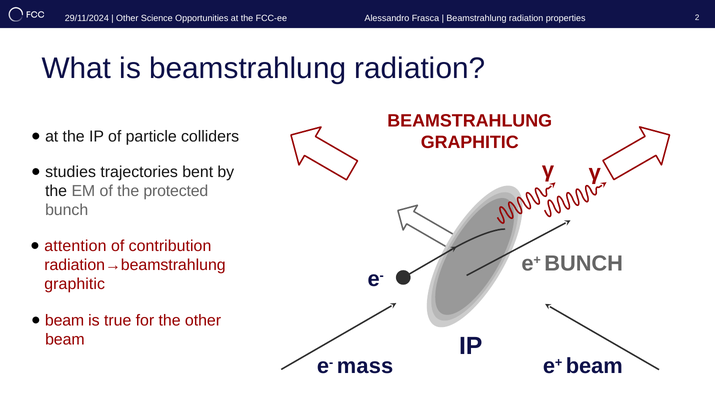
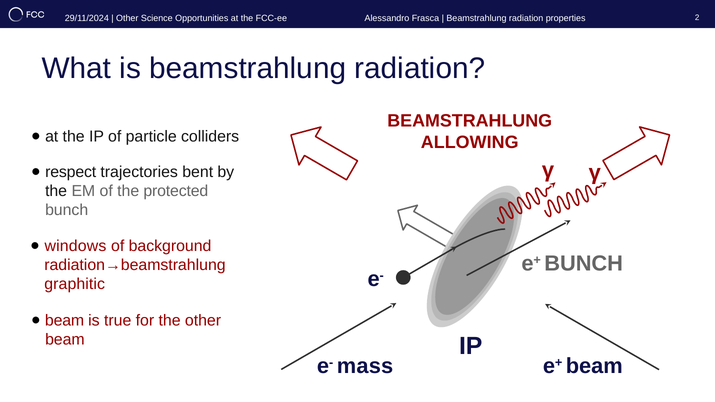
GRAPHITIC at (470, 143): GRAPHITIC -> ALLOWING
studies: studies -> respect
attention: attention -> windows
contribution: contribution -> background
